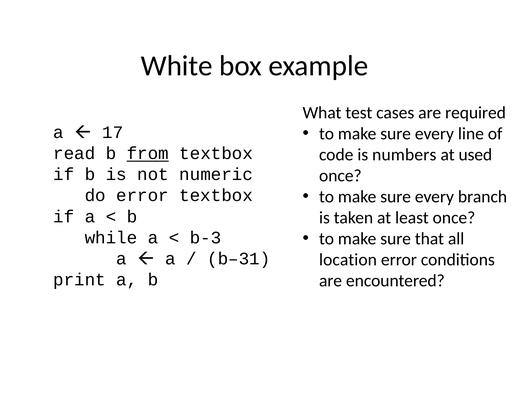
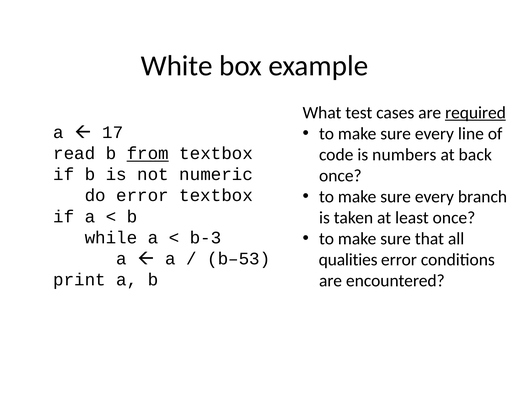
required underline: none -> present
used: used -> back
b–31: b–31 -> b–53
location: location -> qualities
